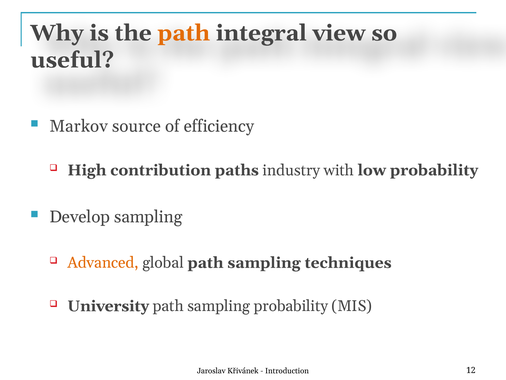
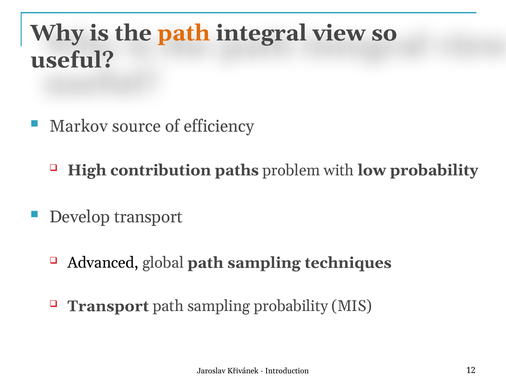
industry: industry -> problem
Develop sampling: sampling -> transport
Advanced colour: orange -> black
University at (108, 306): University -> Transport
